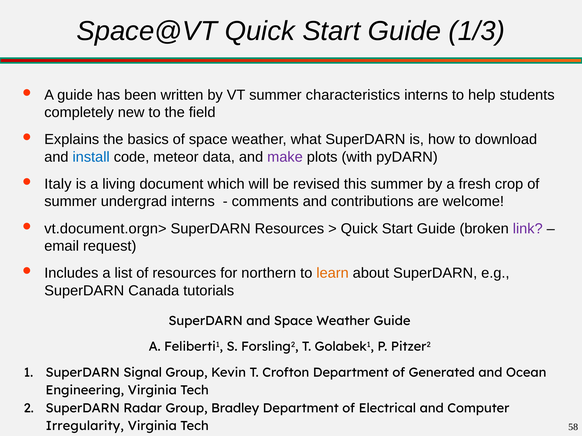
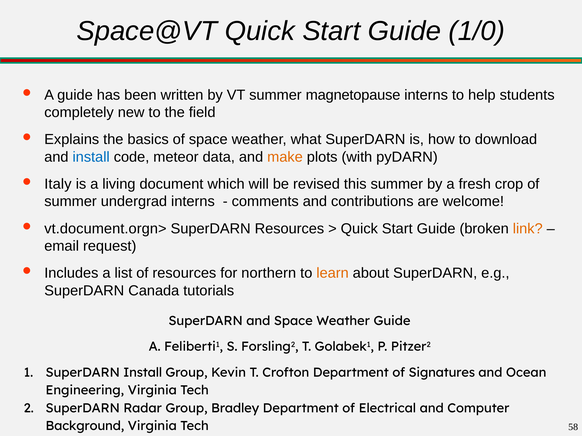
1/3: 1/3 -> 1/0
characteristics: characteristics -> magnetopause
make colour: purple -> orange
link colour: purple -> orange
SuperDARN Signal: Signal -> Install
Generated: Generated -> Signatures
Irregularity: Irregularity -> Background
